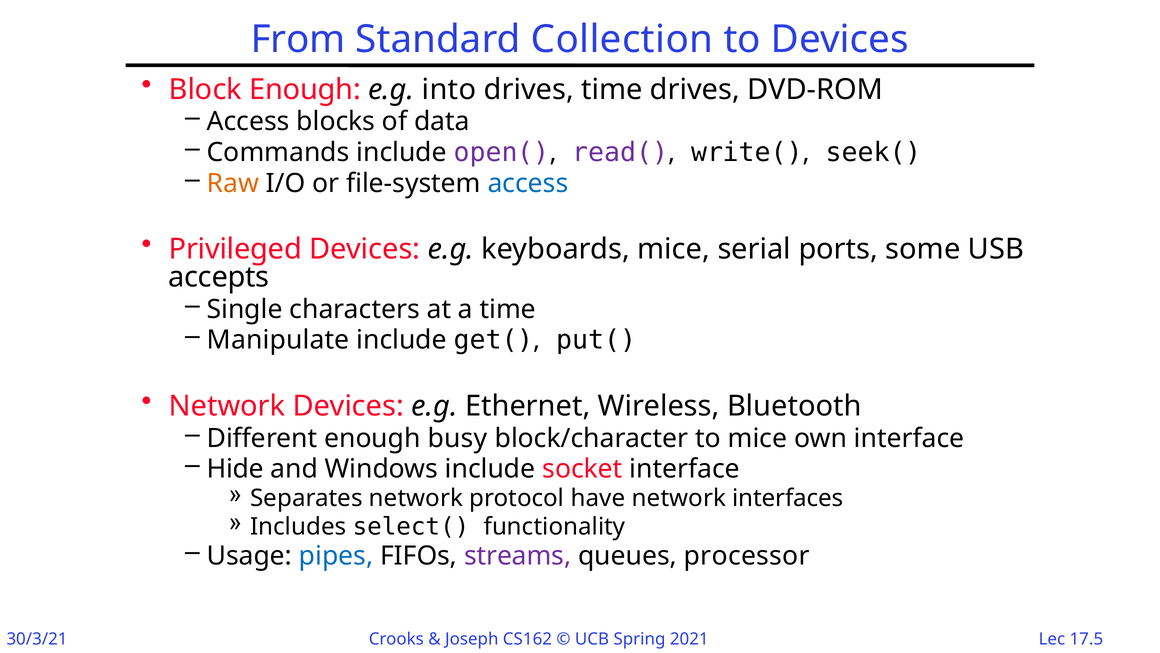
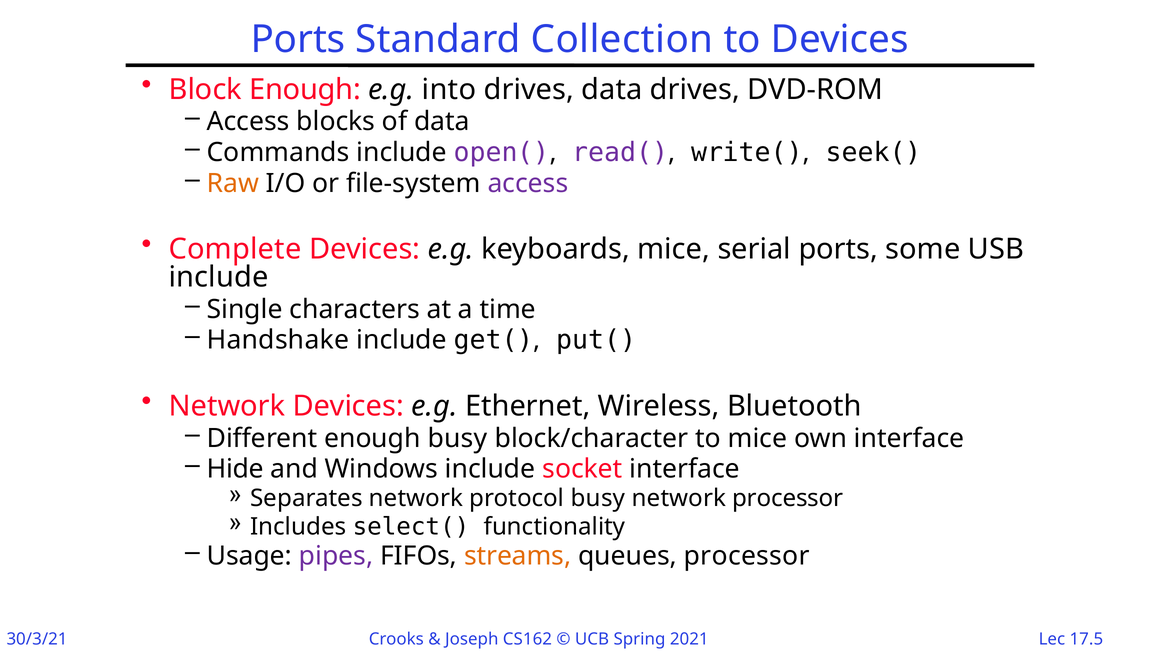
From at (298, 40): From -> Ports
drives time: time -> data
access at (528, 183) colour: blue -> purple
Privileged: Privileged -> Complete
accepts at (219, 277): accepts -> include
Manipulate: Manipulate -> Handshake
protocol have: have -> busy
network interfaces: interfaces -> processor
pipes colour: blue -> purple
streams colour: purple -> orange
